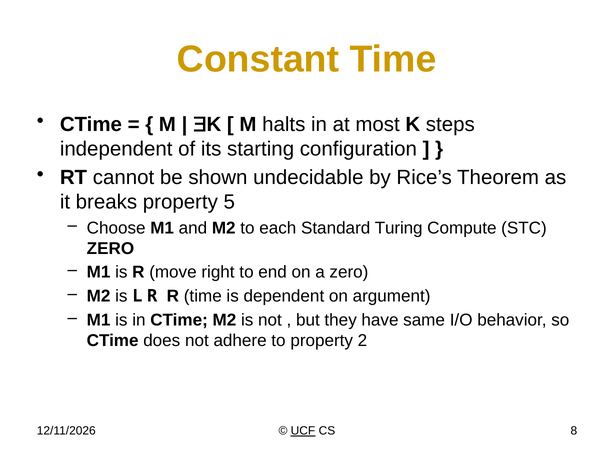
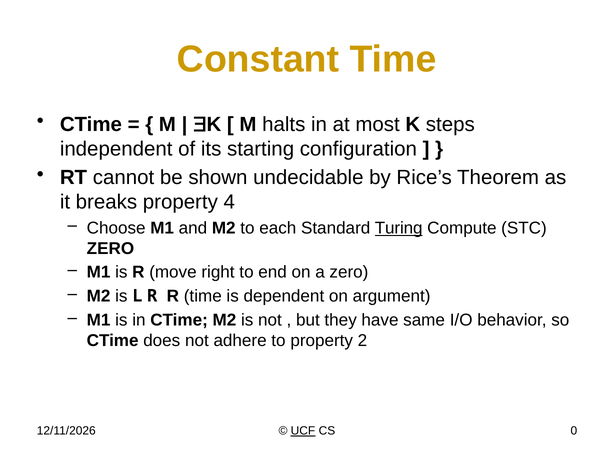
5: 5 -> 4
Turing underline: none -> present
8: 8 -> 0
